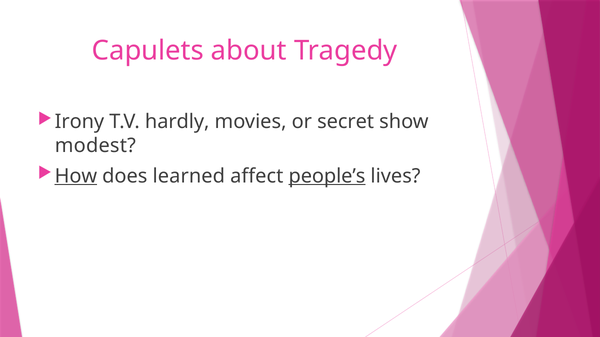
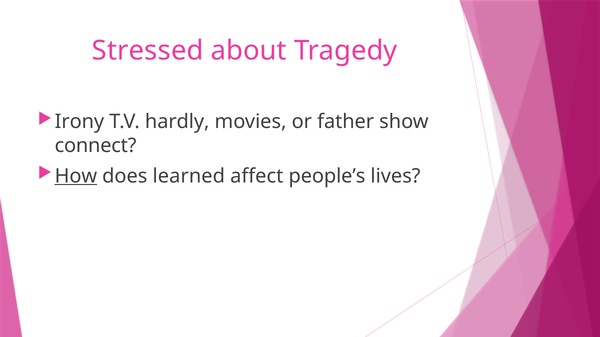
Capulets: Capulets -> Stressed
secret: secret -> father
modest: modest -> connect
people’s underline: present -> none
